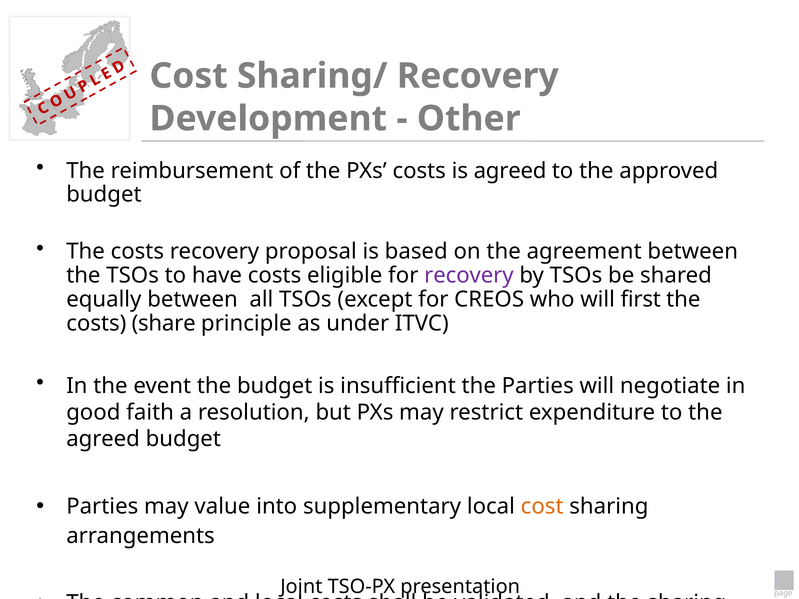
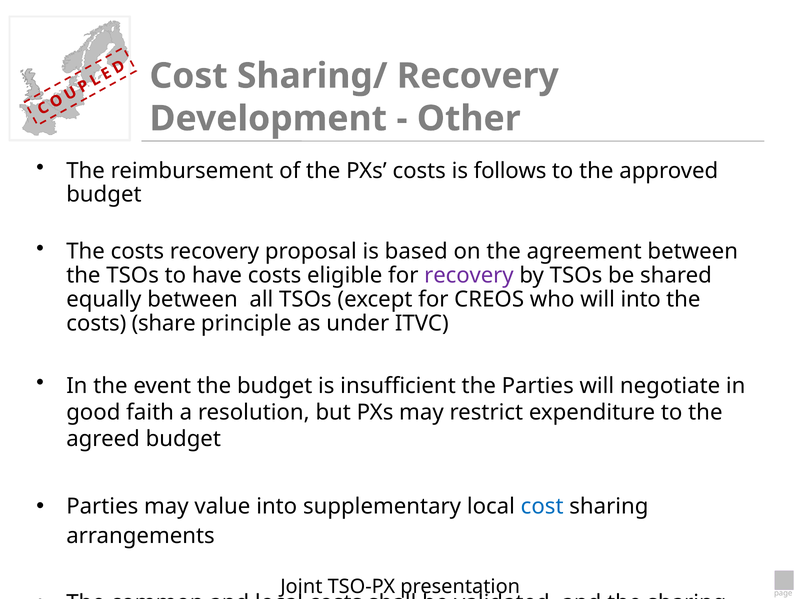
is agreed: agreed -> follows
will first: first -> into
cost at (542, 507) colour: orange -> blue
